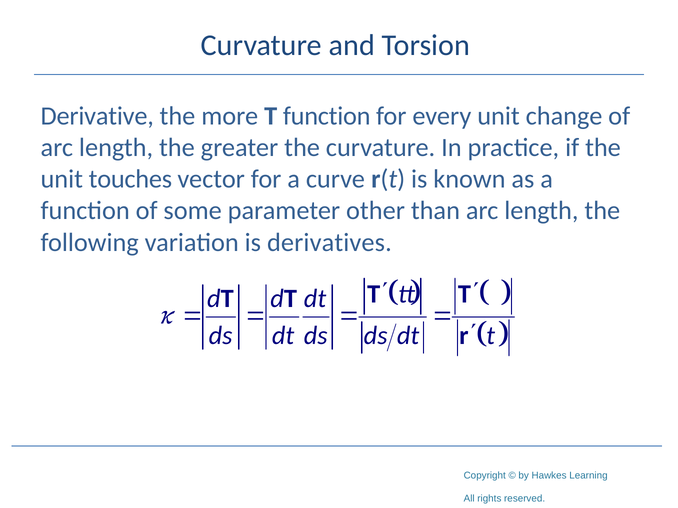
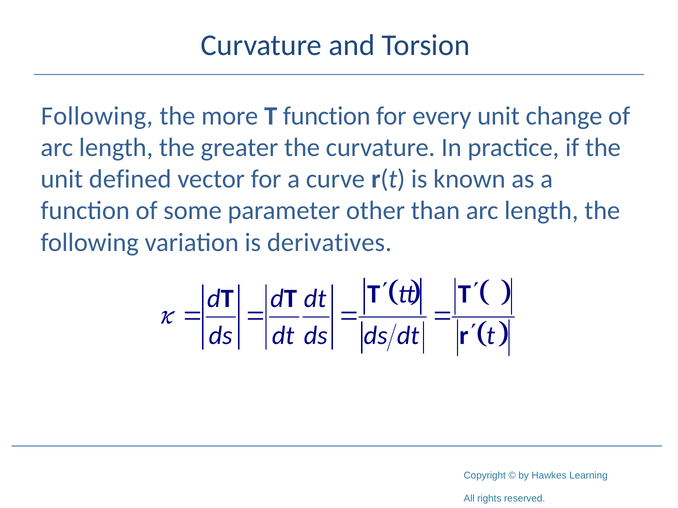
Derivative at (97, 116): Derivative -> Following
touches: touches -> defined
